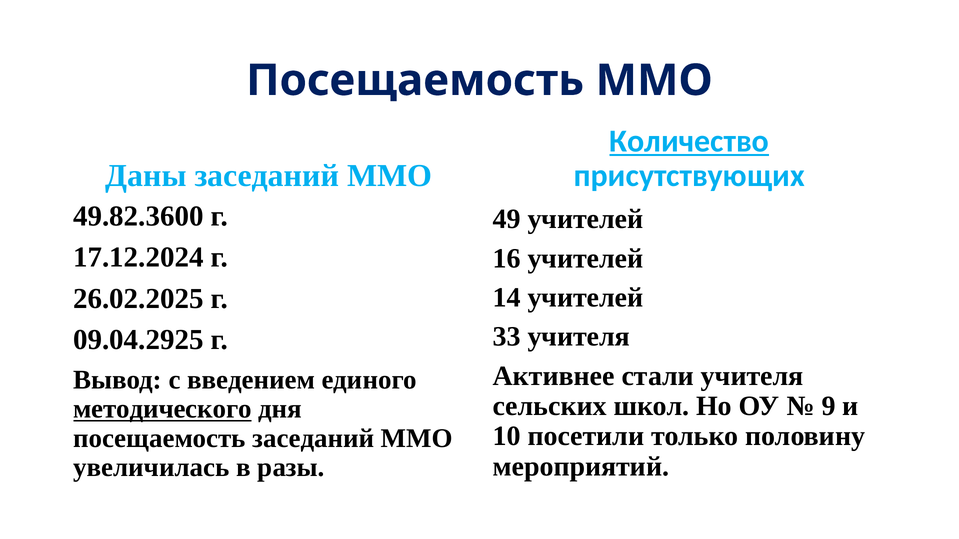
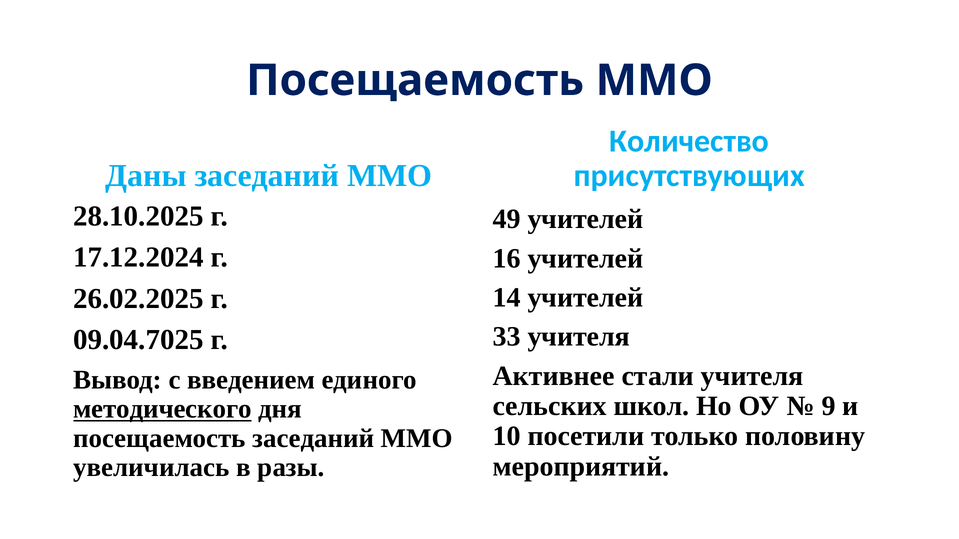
Количество underline: present -> none
49.82.3600: 49.82.3600 -> 28.10.2025
09.04.2925: 09.04.2925 -> 09.04.7025
